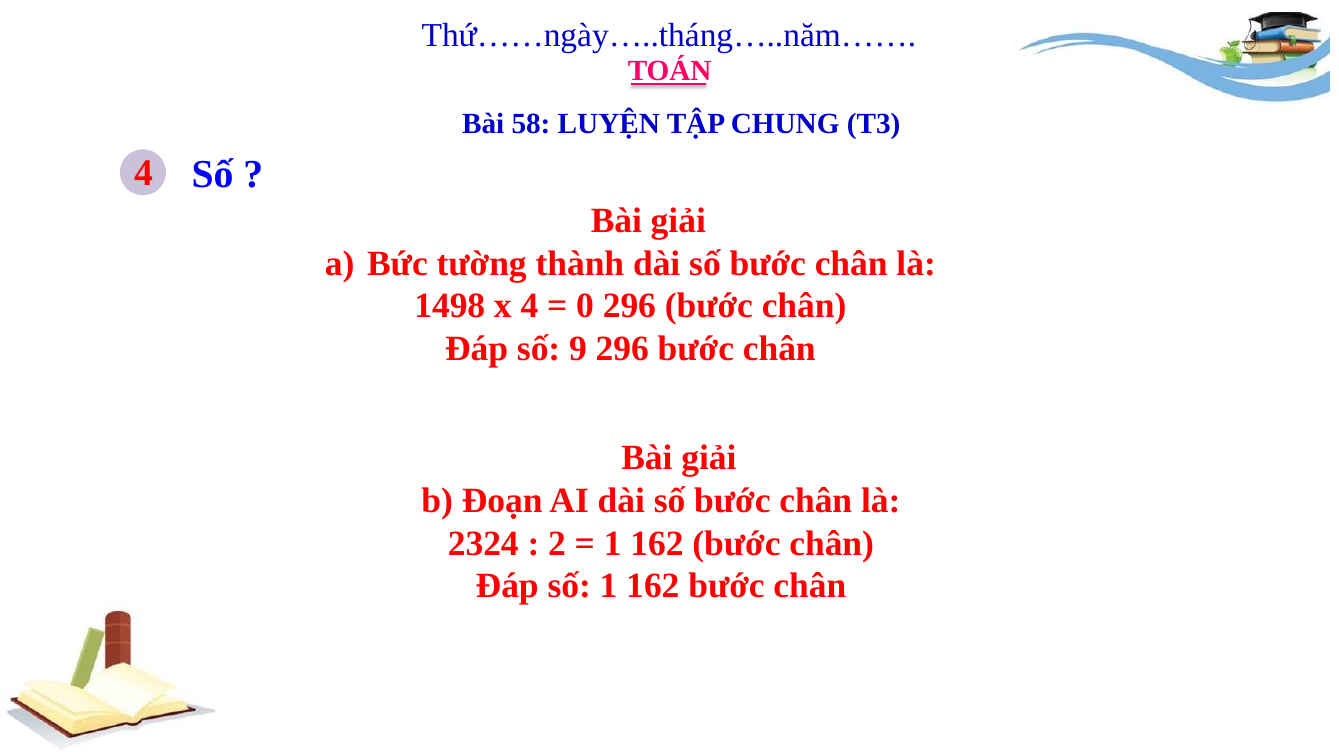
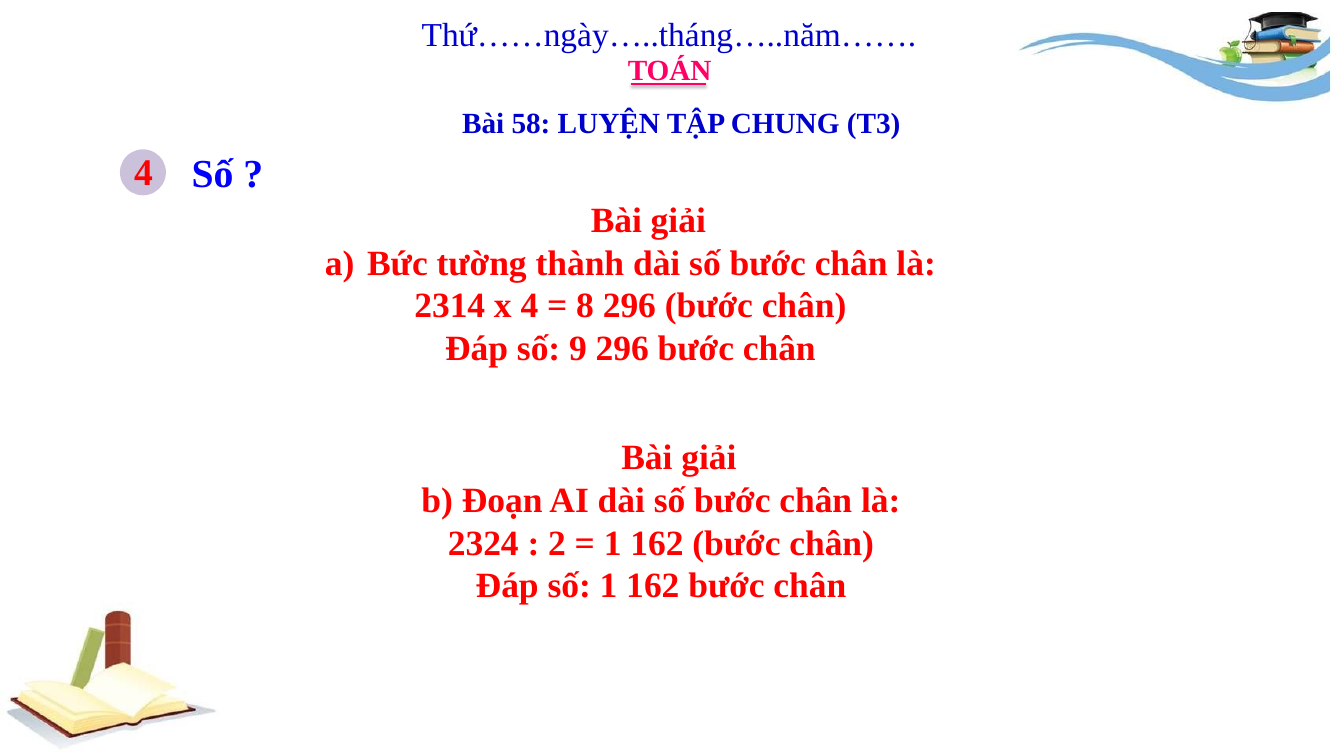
1498: 1498 -> 2314
0: 0 -> 8
